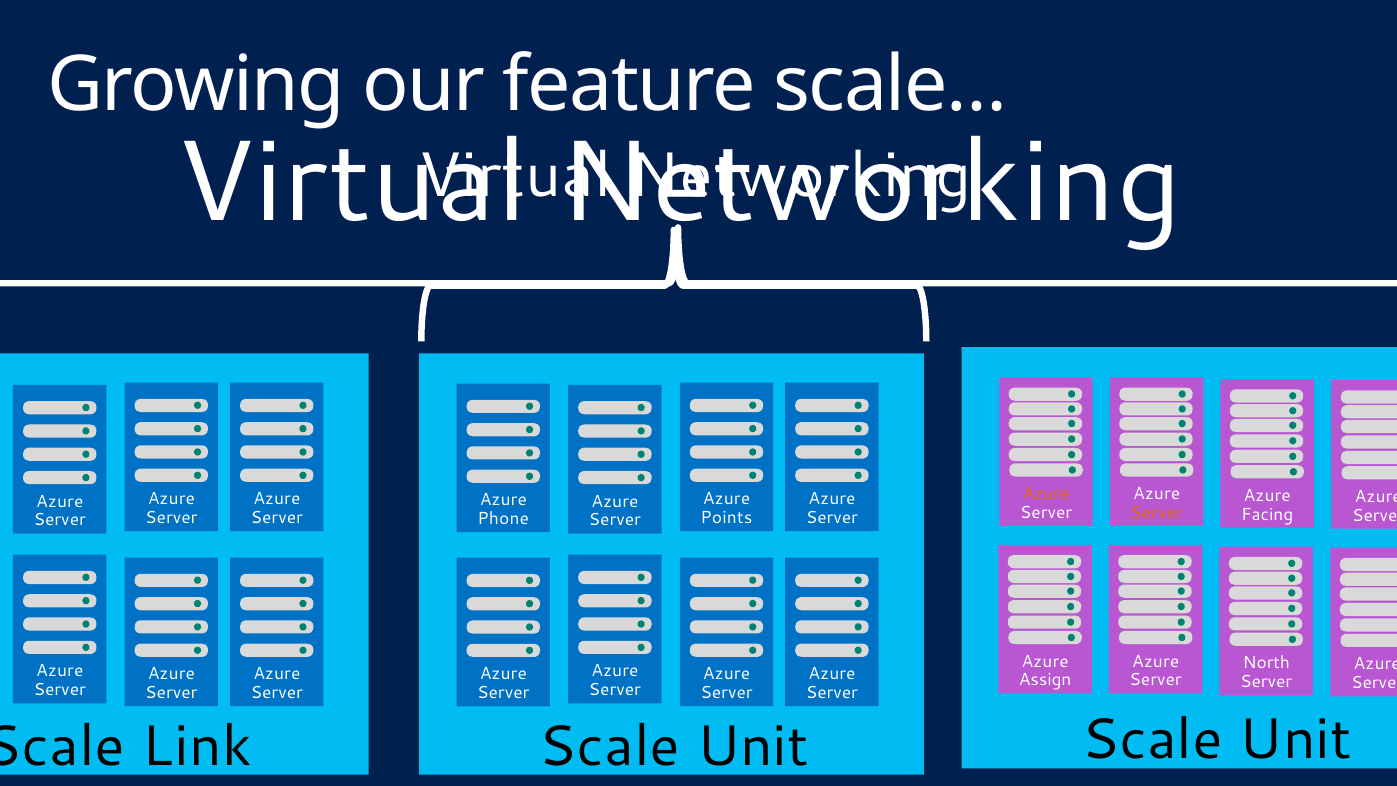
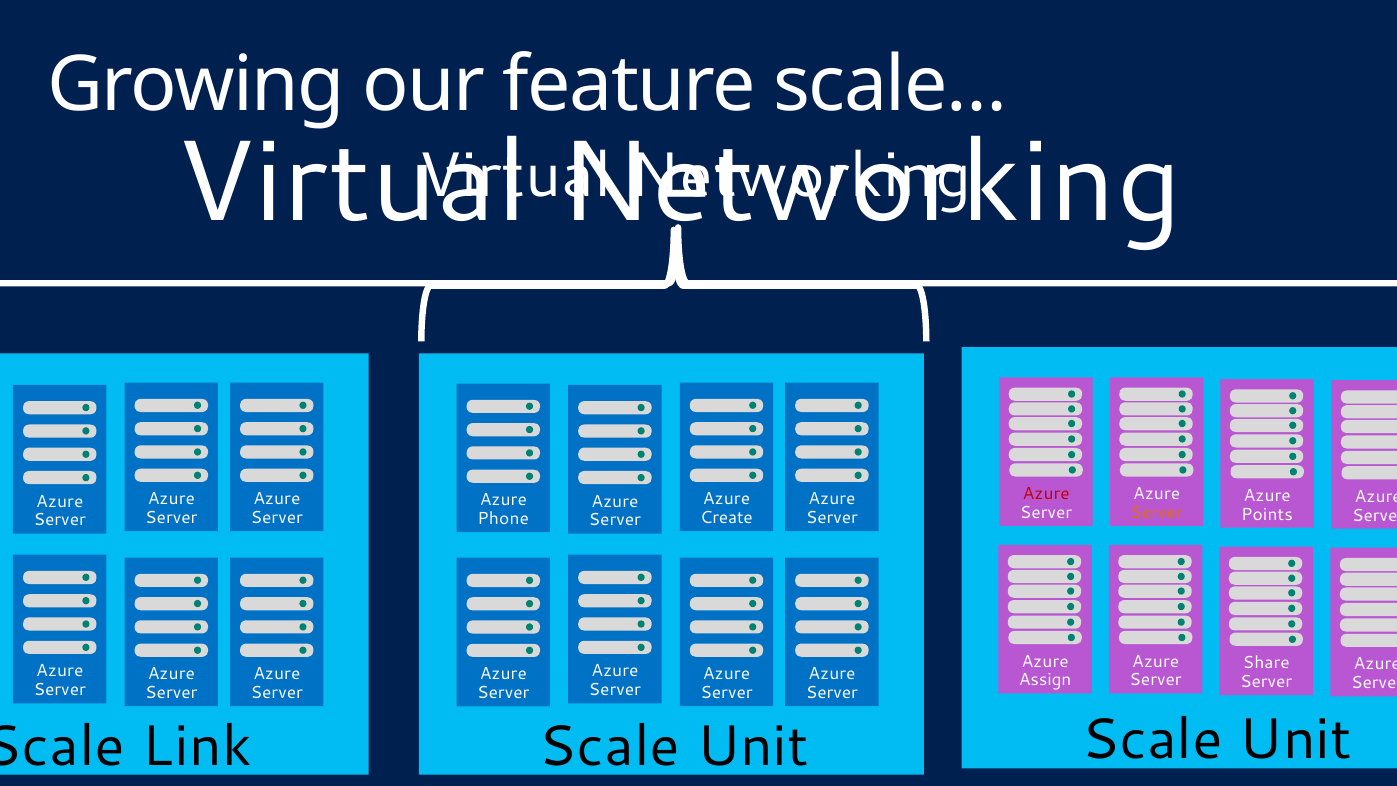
Azure at (1046, 494) colour: orange -> red
Facing: Facing -> Points
Points: Points -> Create
North: North -> Share
